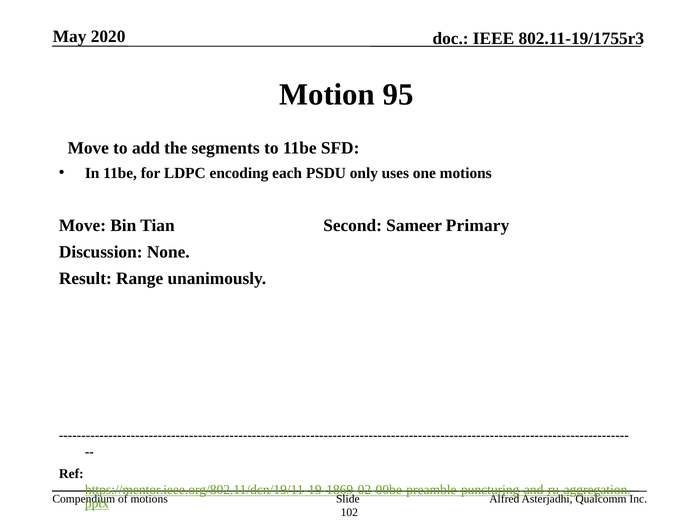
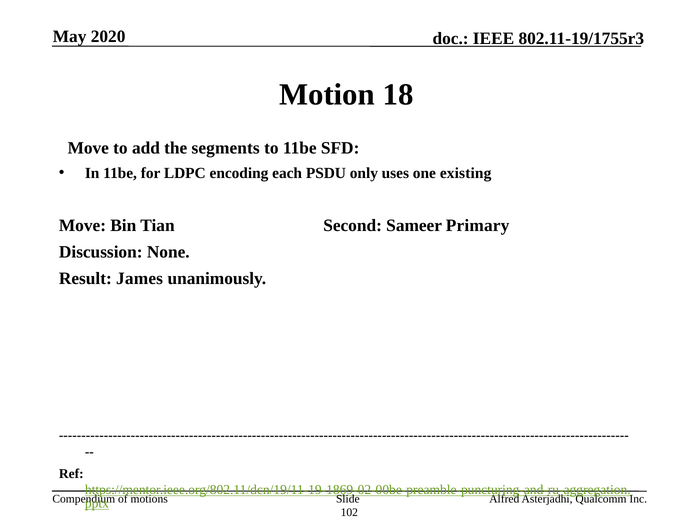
95: 95 -> 18
one motions: motions -> existing
Range: Range -> James
